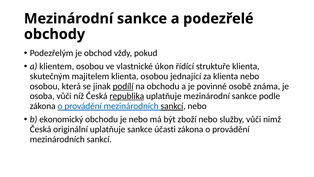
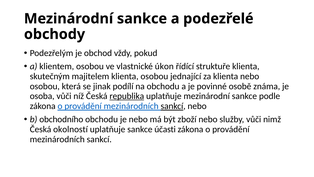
podílí underline: present -> none
ekonomický: ekonomický -> obchodního
originální: originální -> okolností
